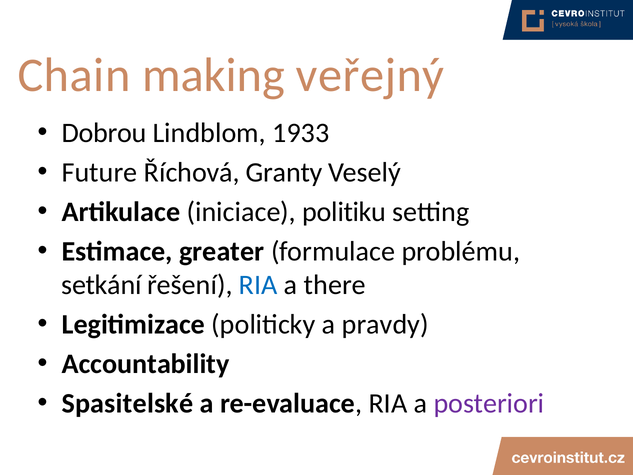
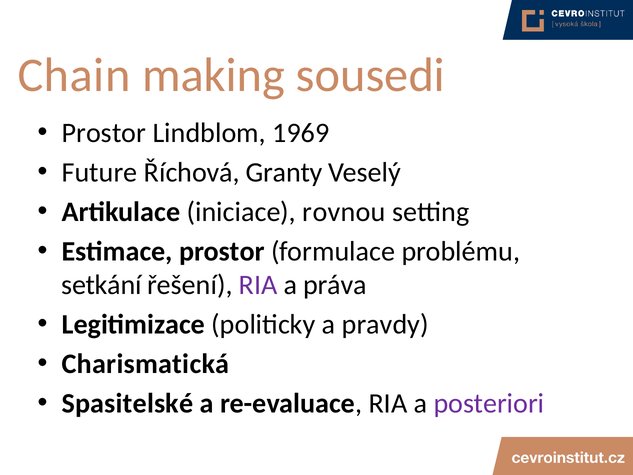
veřejný: veřejný -> sousedi
Dobrou at (104, 133): Dobrou -> Prostor
1933: 1933 -> 1969
politiku: politiku -> rovnou
Estimace greater: greater -> prostor
RIA at (258, 285) colour: blue -> purple
there: there -> práva
Accountability: Accountability -> Charismatická
